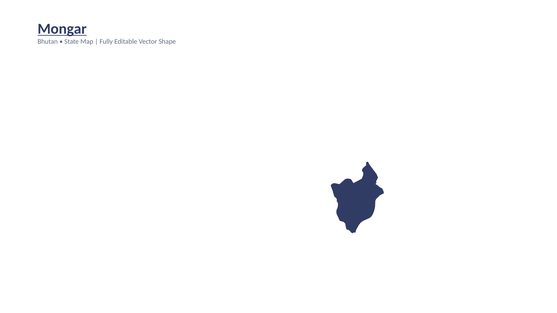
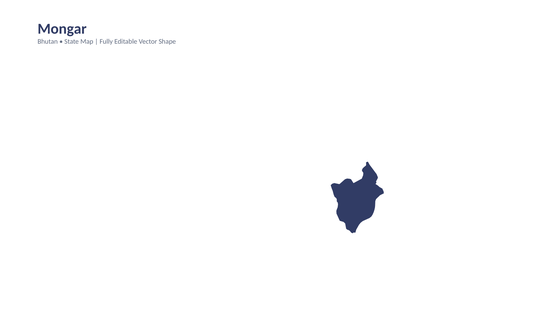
Mongar underline: present -> none
